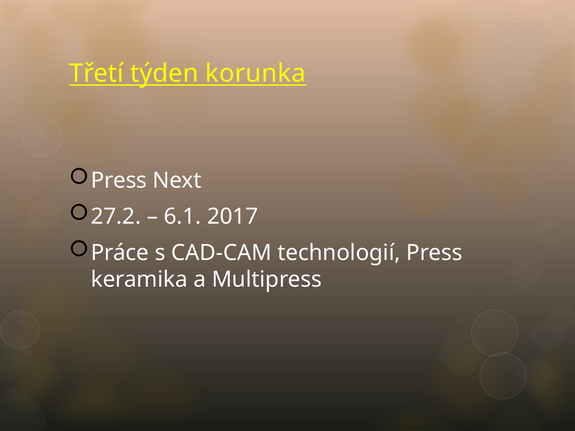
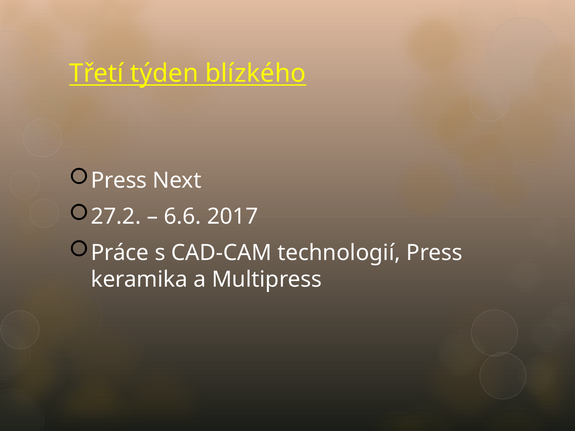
korunka: korunka -> blízkého
6.1: 6.1 -> 6.6
